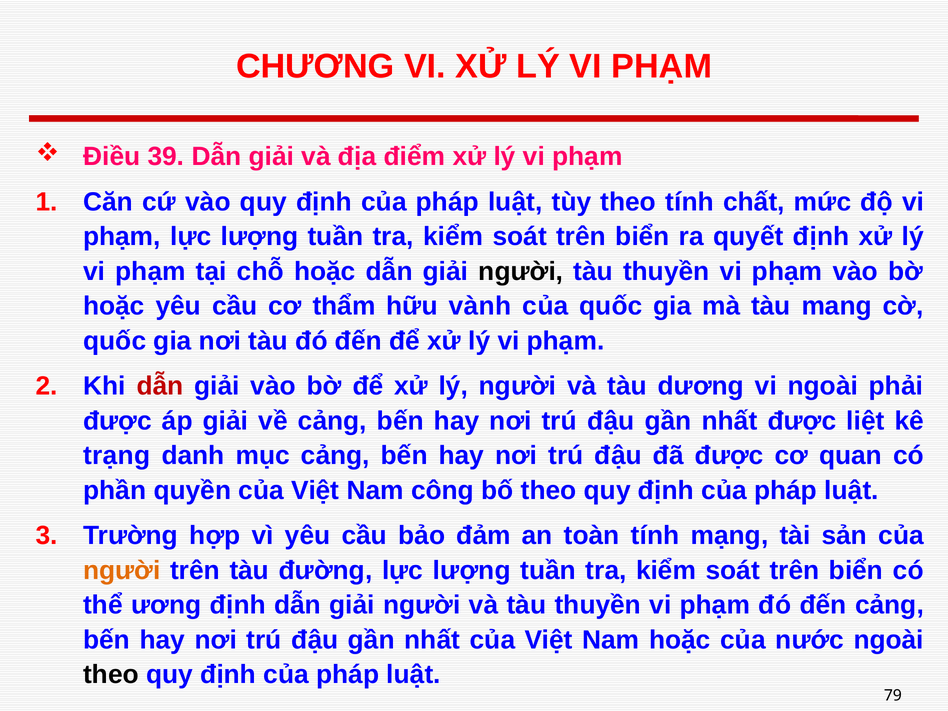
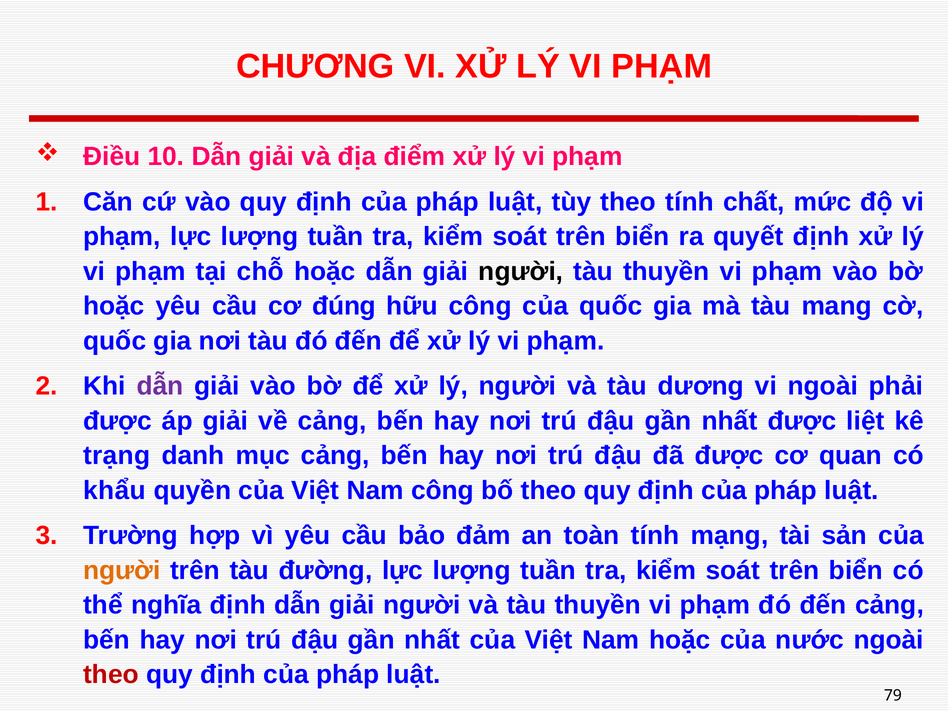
39: 39 -> 10
thẩm: thẩm -> đúng
hữu vành: vành -> công
dẫn at (160, 386) colour: red -> purple
phần: phần -> khẩu
ương: ương -> nghĩa
theo at (111, 675) colour: black -> red
